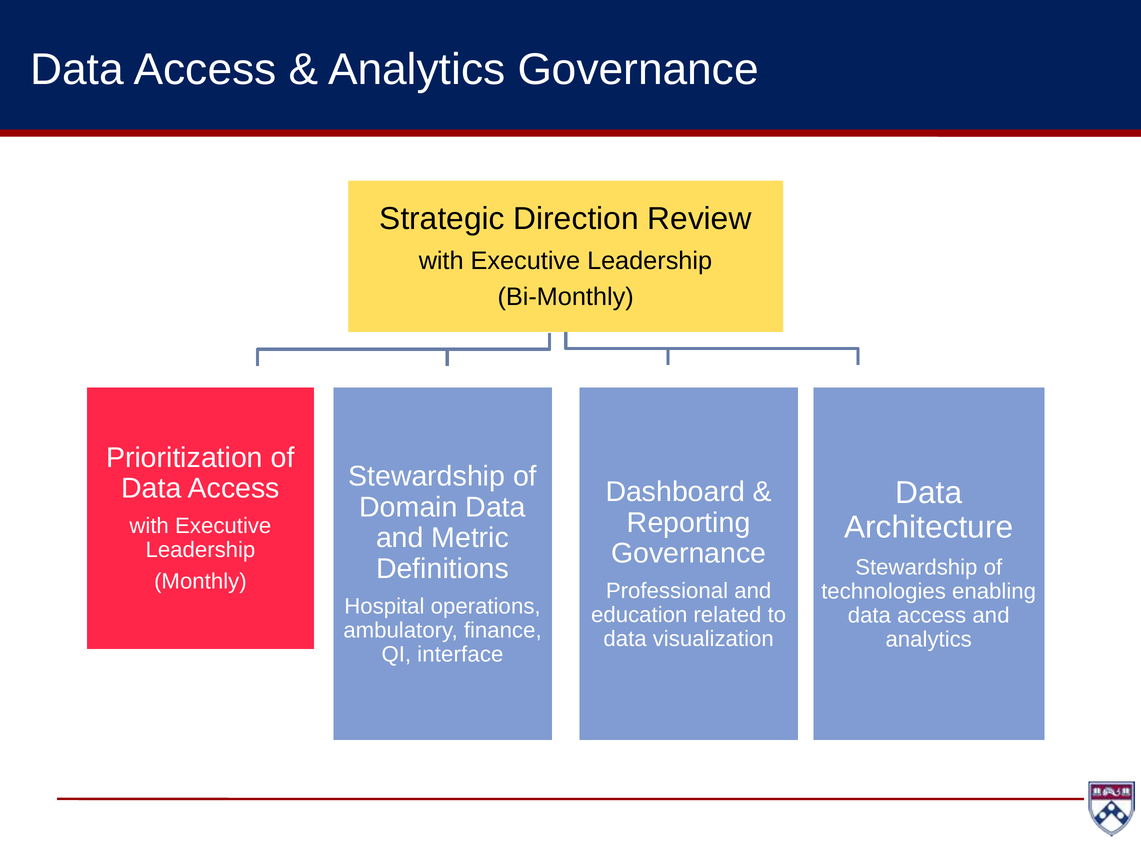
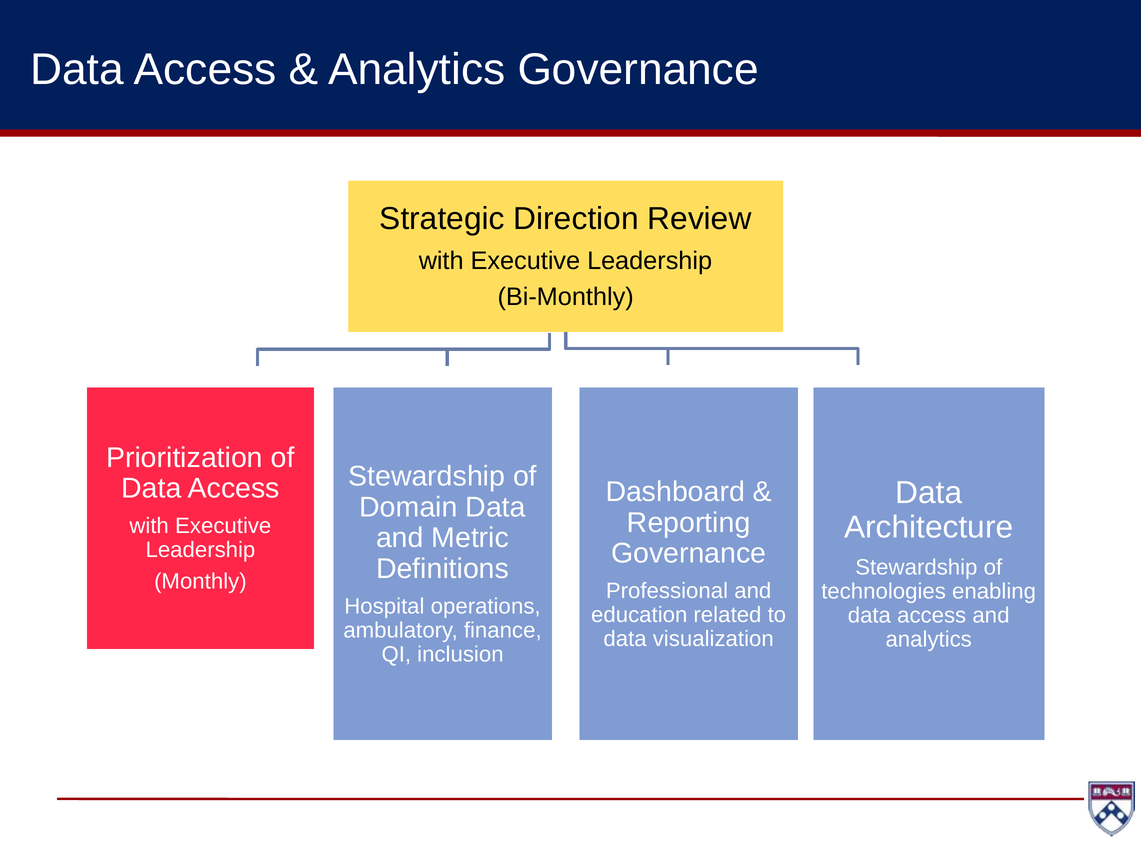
interface: interface -> inclusion
